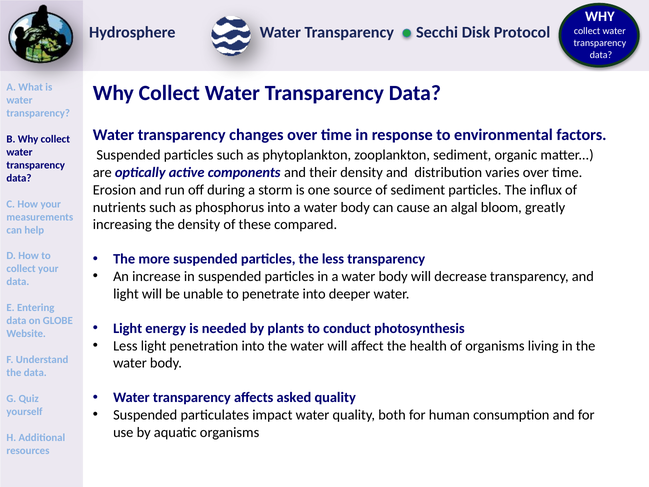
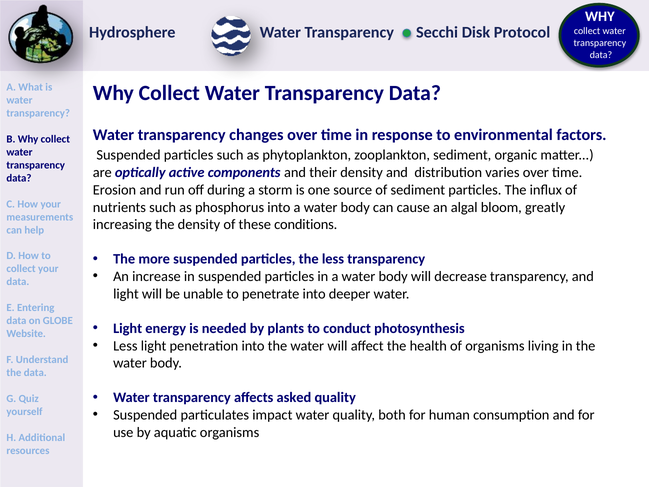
compared: compared -> conditions
